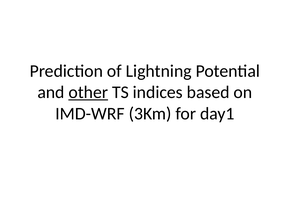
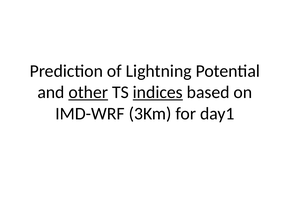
indices underline: none -> present
